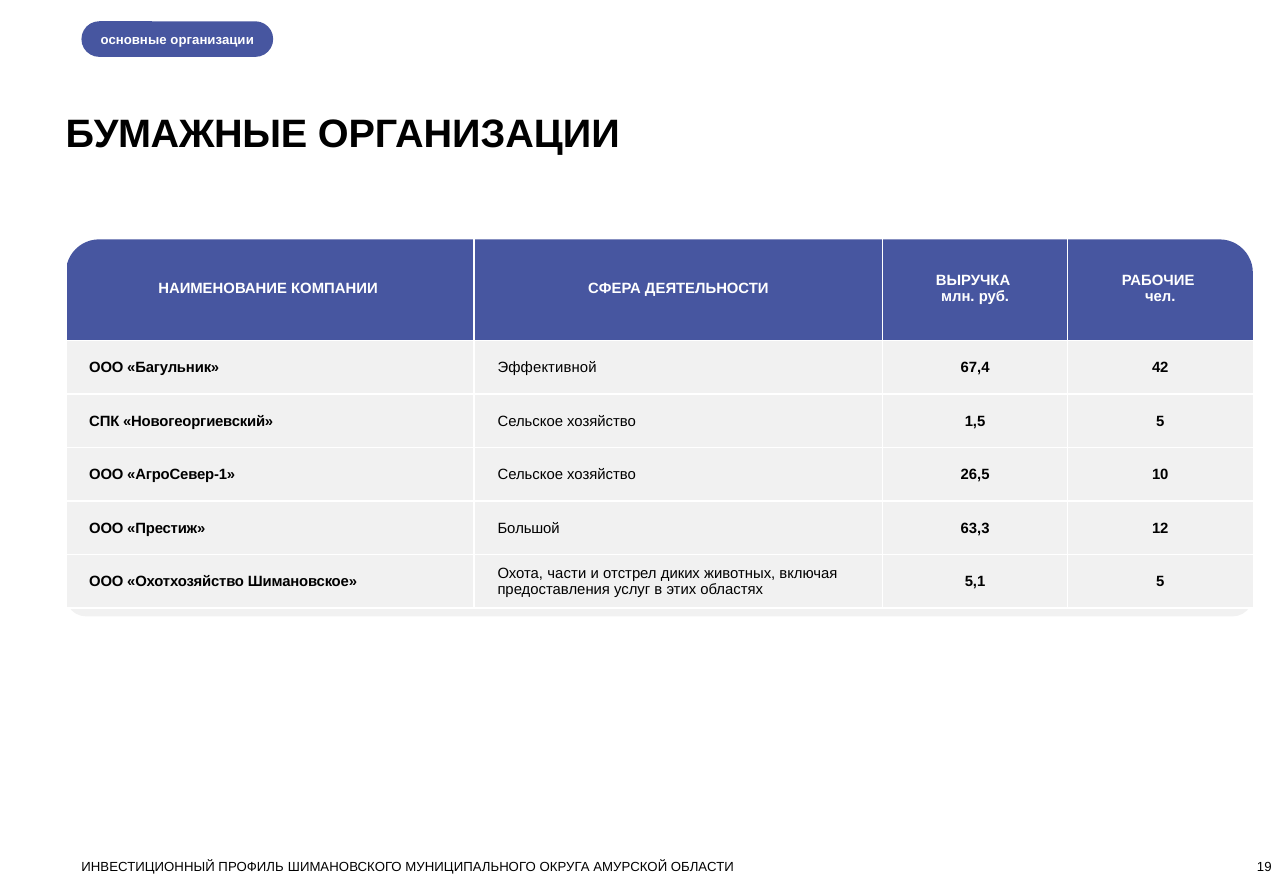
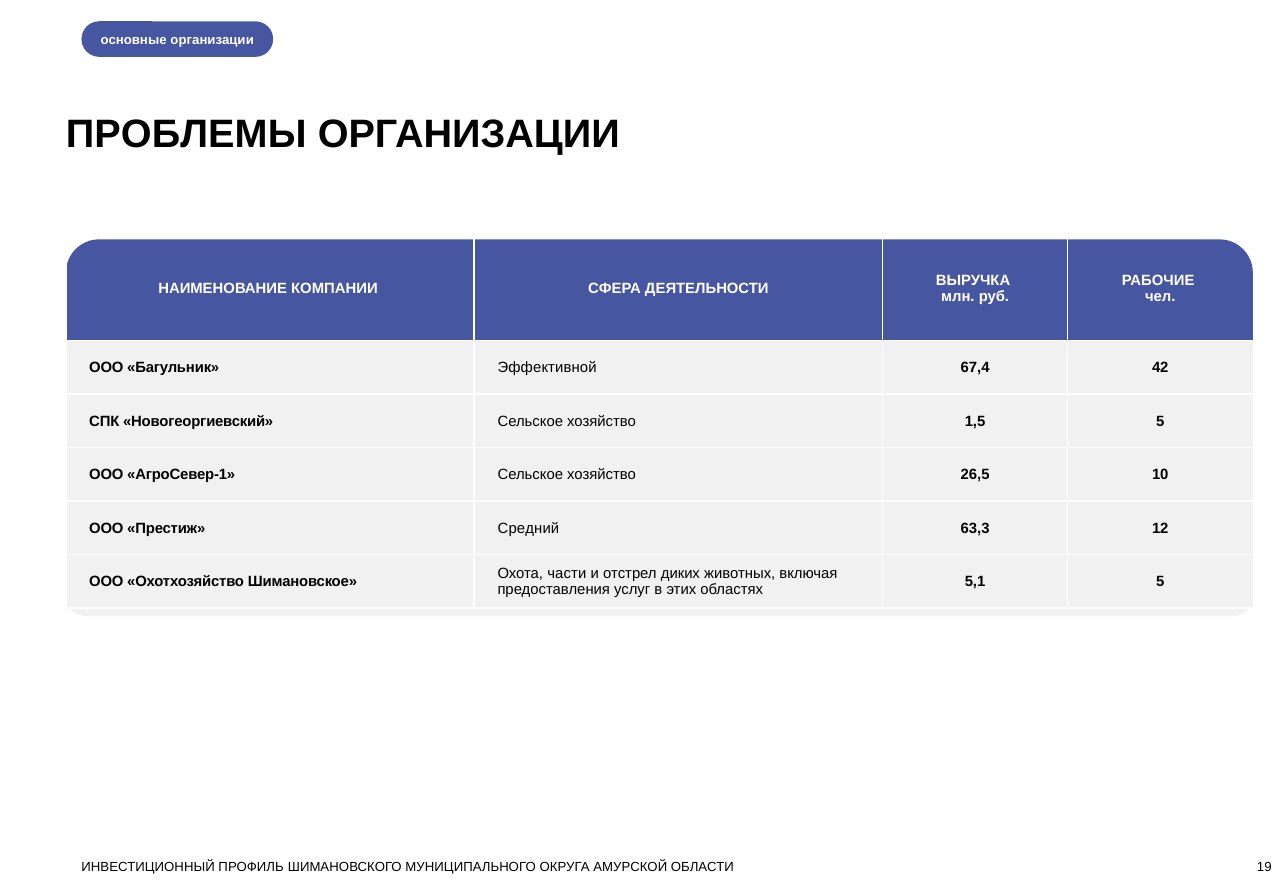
БУМАЖНЫЕ: БУМАЖНЫЕ -> ПРОБЛЕМЫ
Большой: Большой -> Средний
